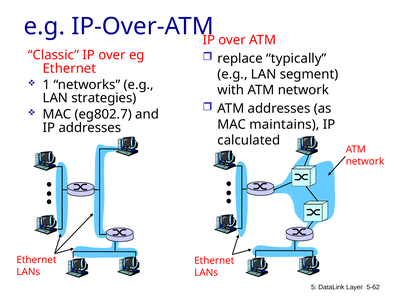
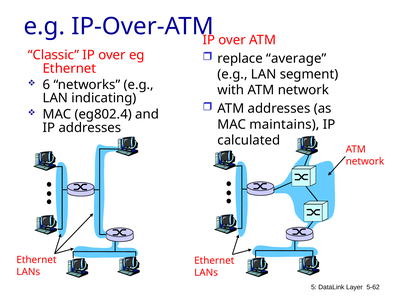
typically: typically -> average
1: 1 -> 6
strategies: strategies -> indicating
eg802.7: eg802.7 -> eg802.4
